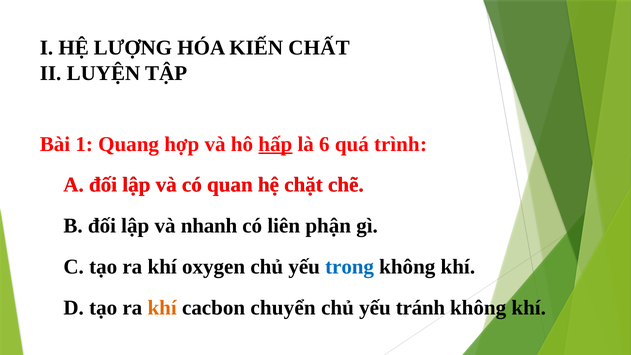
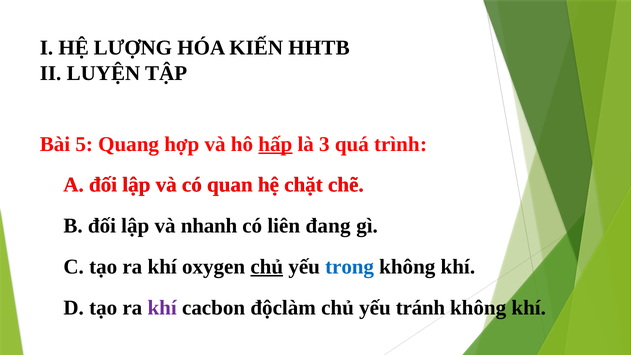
CHẤT: CHẤT -> HHTB
1: 1 -> 5
6: 6 -> 3
phận: phận -> đang
chủ at (267, 267) underline: none -> present
khí at (162, 308) colour: orange -> purple
chuyển: chuyển -> độclàm
